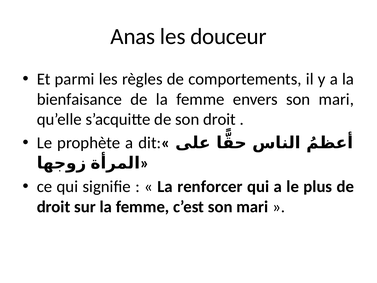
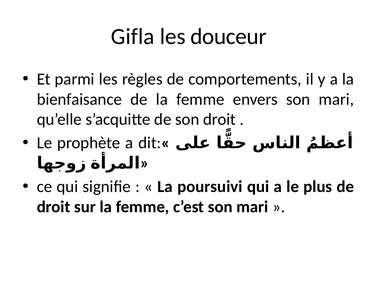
Anas: Anas -> Gifla
renforcer: renforcer -> poursuivi
